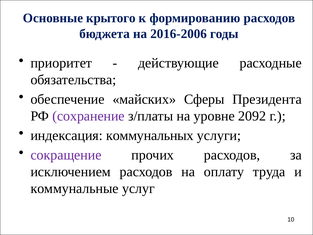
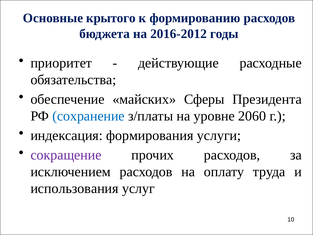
2016-2006: 2016-2006 -> 2016-2012
сохранение colour: purple -> blue
2092: 2092 -> 2060
коммунальных: коммунальных -> формирования
коммунальные: коммунальные -> использования
